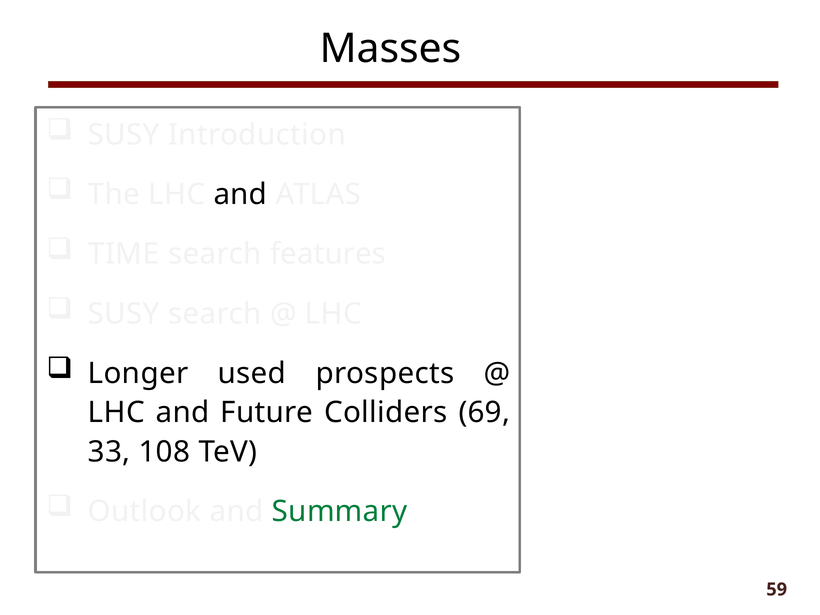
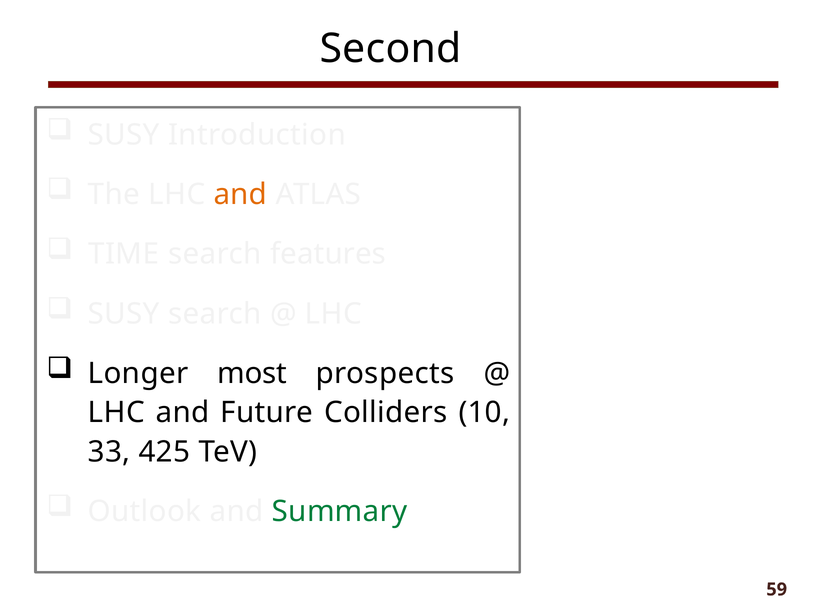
Masses: Masses -> Second
and at (240, 195) colour: black -> orange
used: used -> most
69: 69 -> 10
108: 108 -> 425
